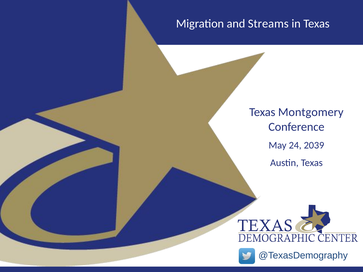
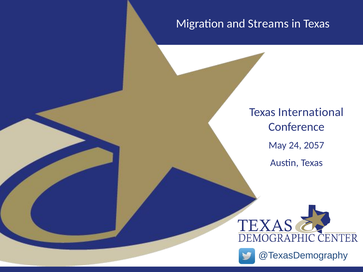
Montgomery: Montgomery -> International
2039: 2039 -> 2057
